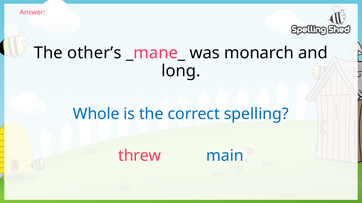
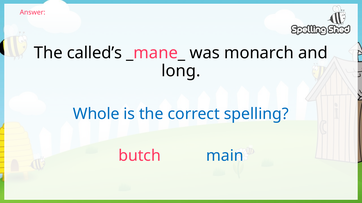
other’s: other’s -> called’s
threw: threw -> butch
